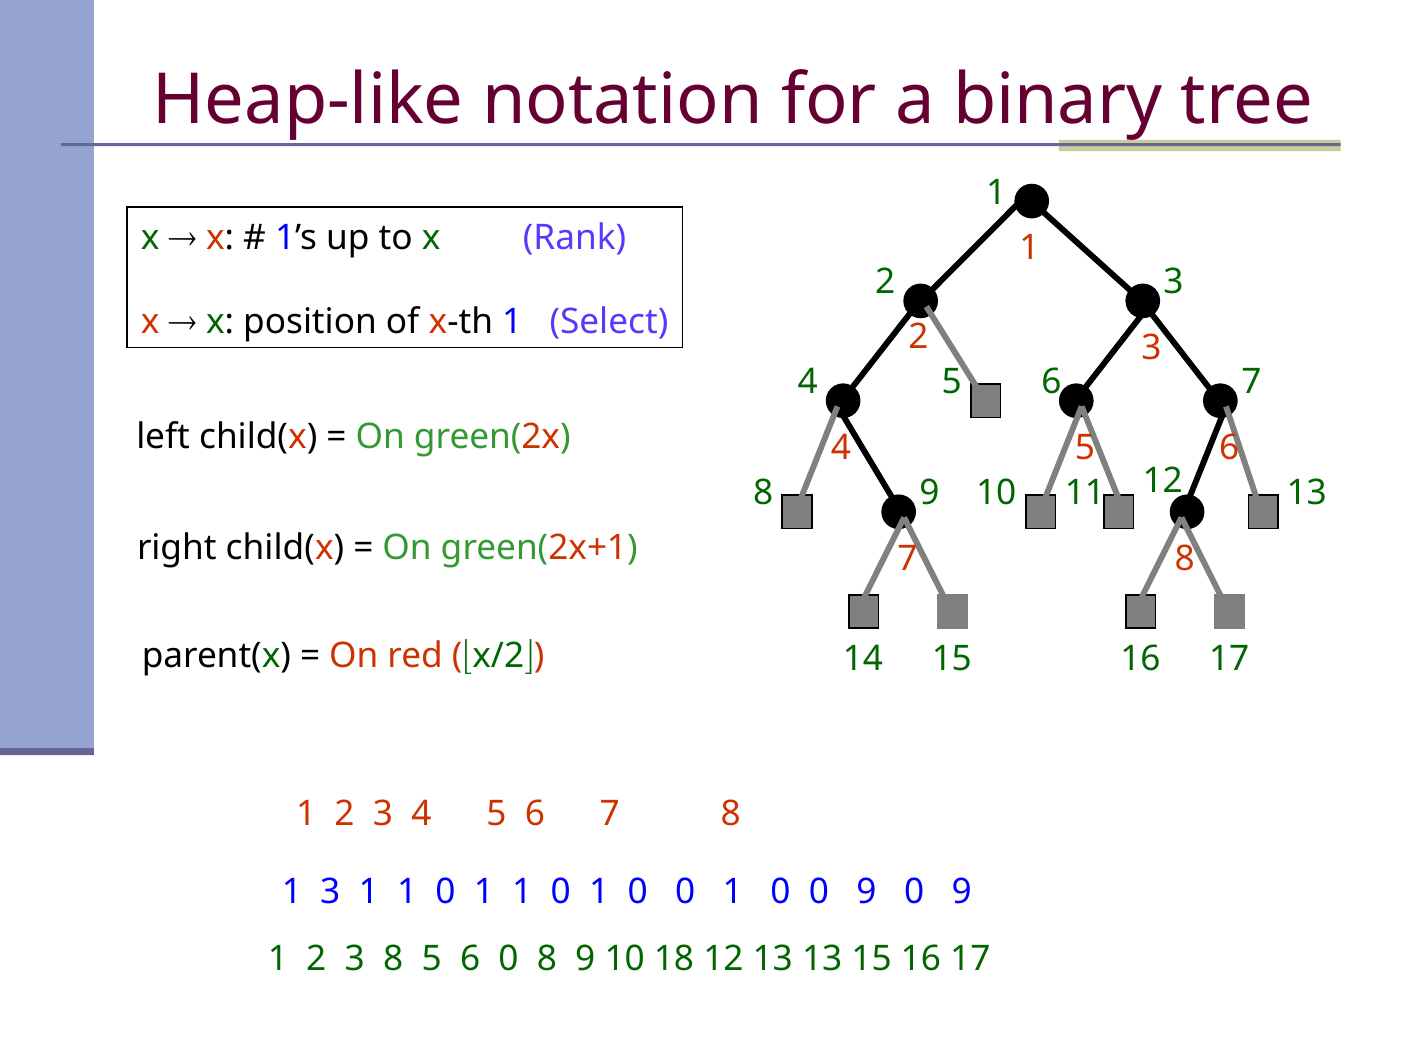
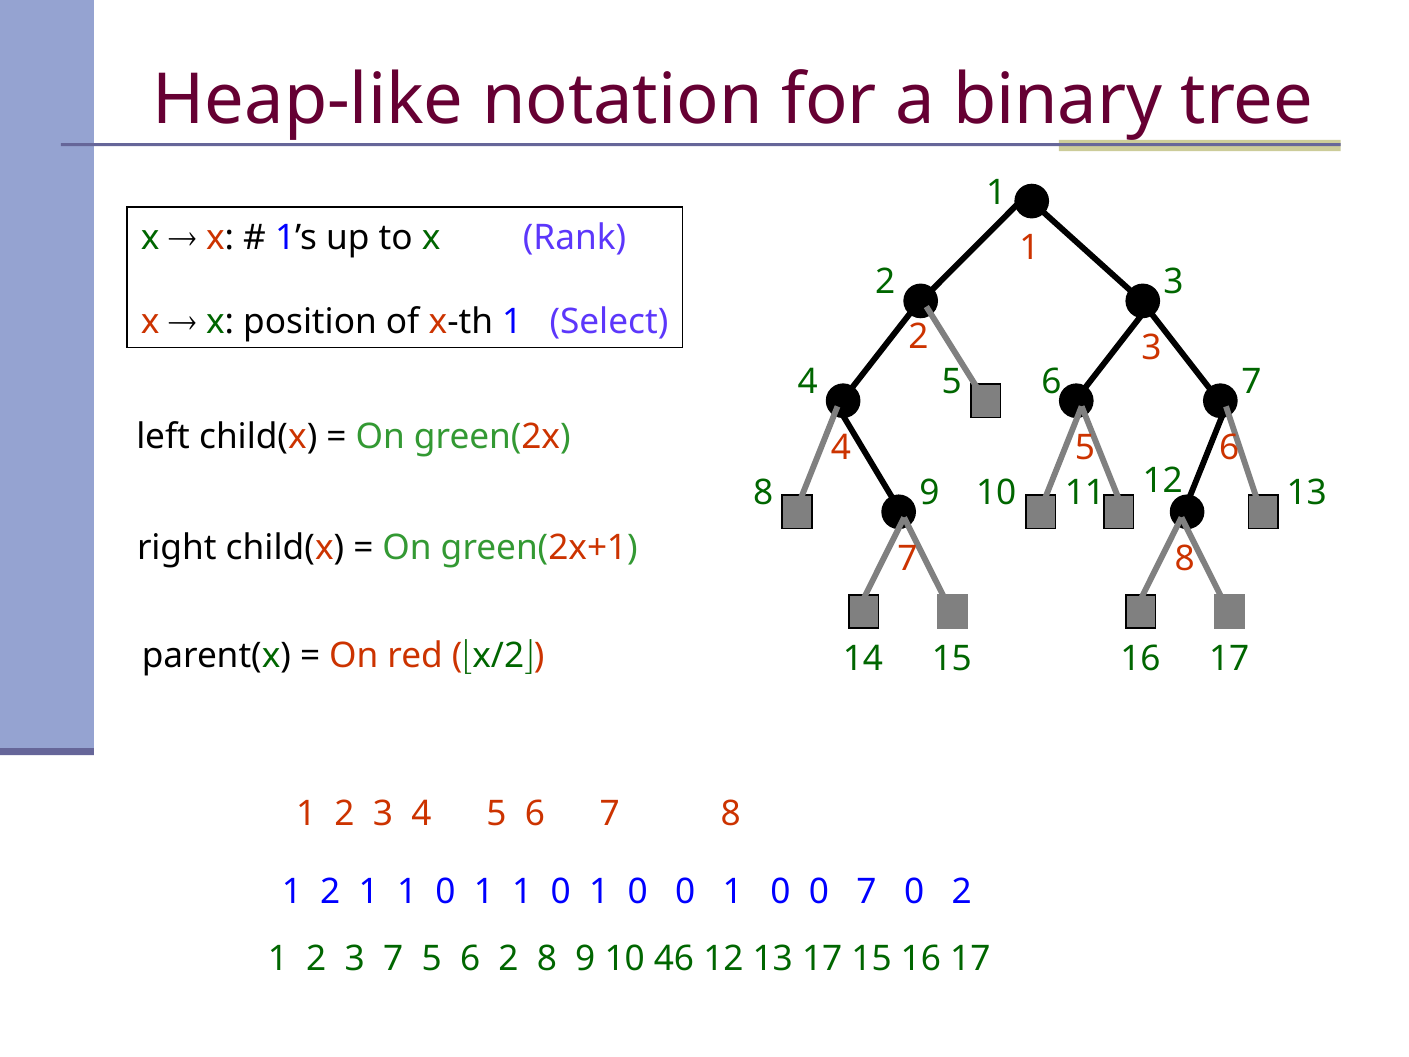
3 at (330, 892): 3 -> 2
0 0 9: 9 -> 7
9 at (962, 892): 9 -> 2
3 8: 8 -> 7
6 0: 0 -> 2
18: 18 -> 46
13 13: 13 -> 17
